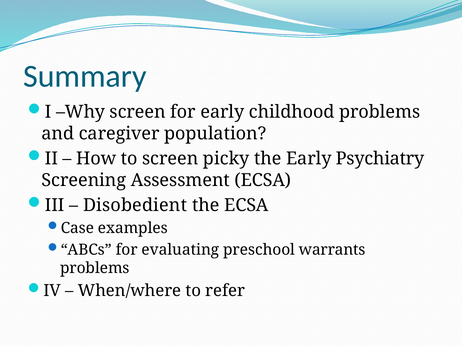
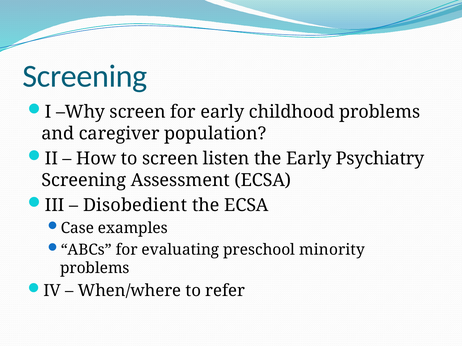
Summary at (85, 76): Summary -> Screening
picky: picky -> listen
warrants: warrants -> minority
